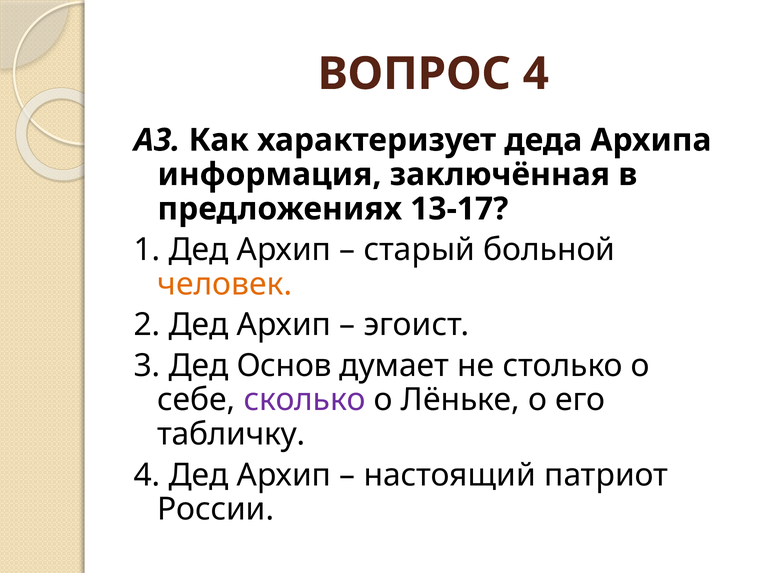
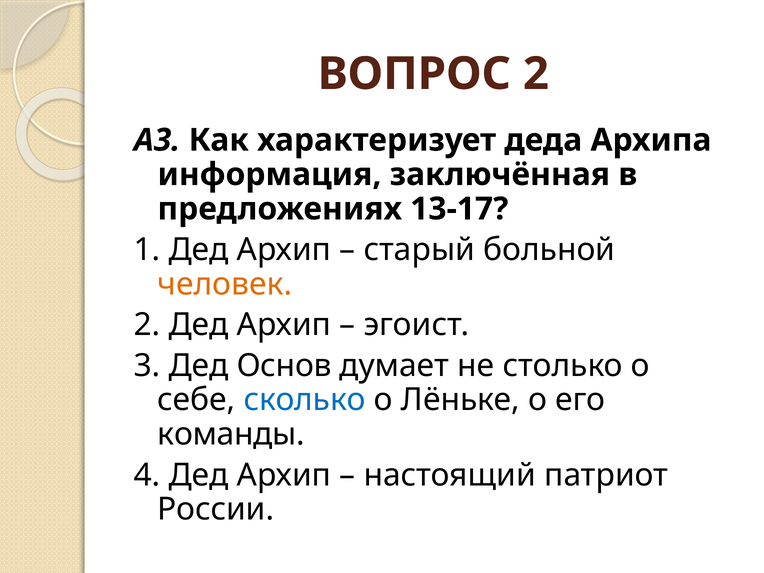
ВОПРОС 4: 4 -> 2
сколько colour: purple -> blue
табличку: табличку -> команды
